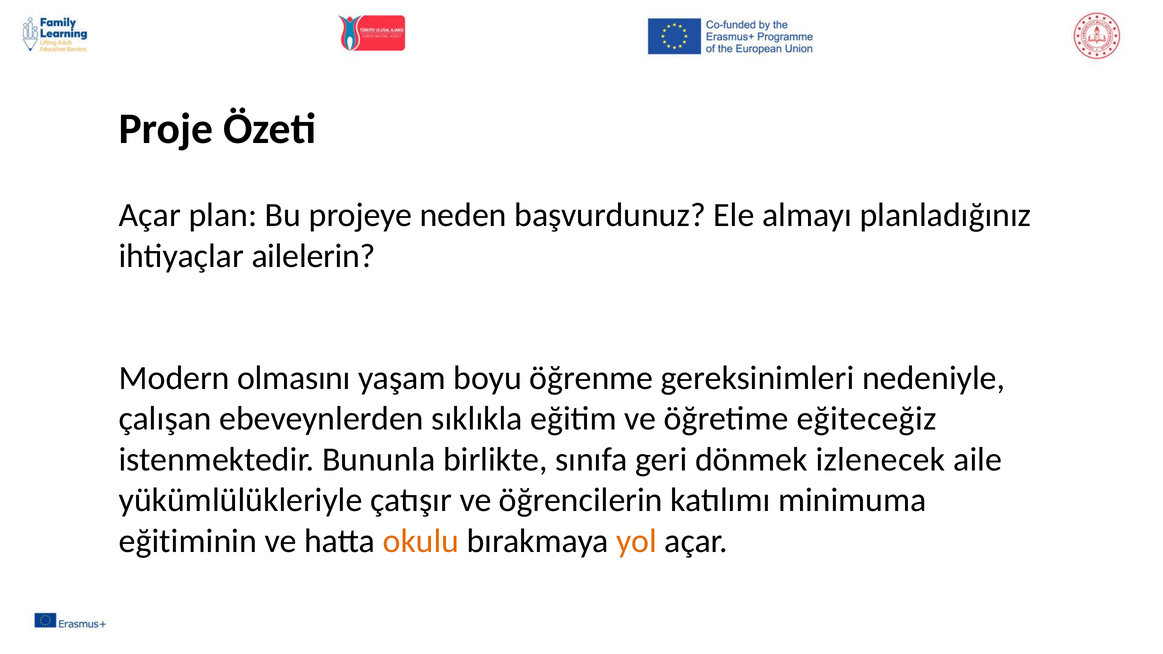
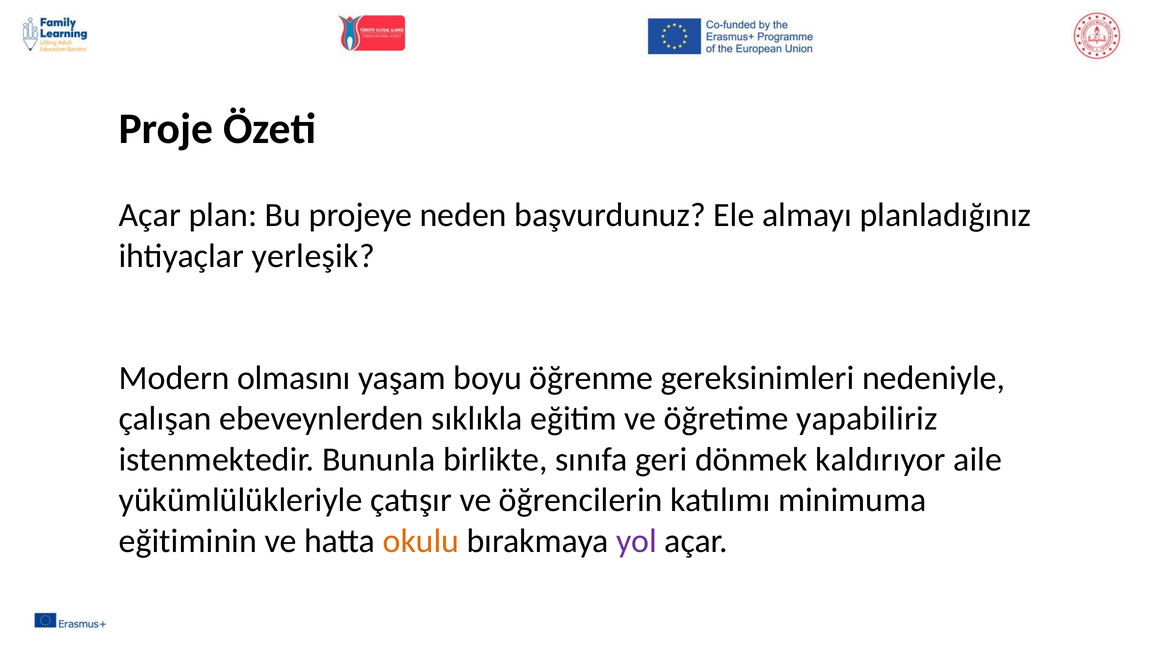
ailelerin: ailelerin -> yerleşik
eğiteceğiz: eğiteceğiz -> yapabiliriz
izlenecek: izlenecek -> kaldırıyor
yol colour: orange -> purple
